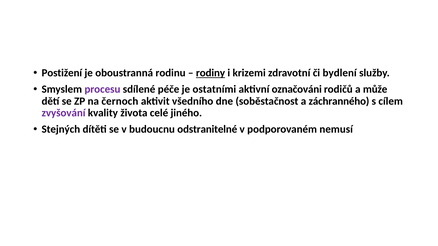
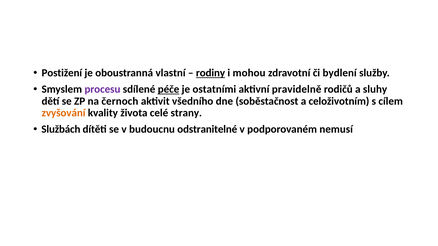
rodinu: rodinu -> vlastní
krizemi: krizemi -> mohou
péče underline: none -> present
označováni: označováni -> pravidelně
může: může -> sluhy
záchranného: záchranného -> celoživotním
zvyšování colour: purple -> orange
jiného: jiného -> strany
Stejných: Stejných -> Službách
